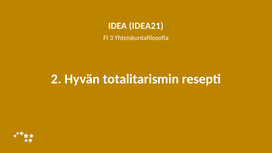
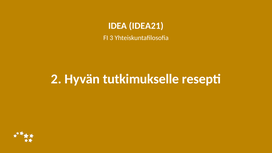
totalitarismin: totalitarismin -> tutkimukselle
